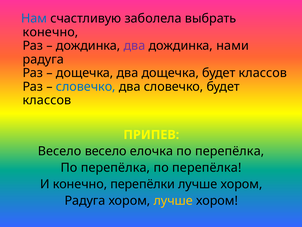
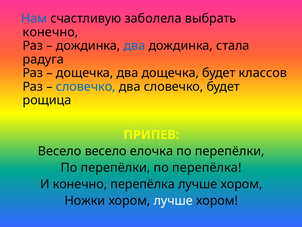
два at (134, 46) colour: purple -> blue
нами: нами -> стала
классов at (47, 100): классов -> рощица
перепёлка at (230, 151): перепёлка -> перепёлки
перепёлка at (115, 167): перепёлка -> перепёлки
конечно перепёлки: перепёлки -> перепёлка
Радуга at (85, 200): Радуга -> Ножки
лучше at (173, 200) colour: yellow -> white
